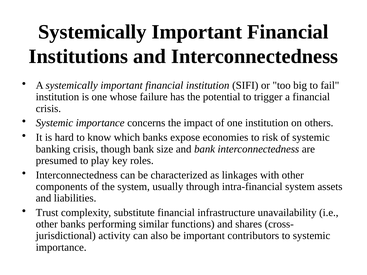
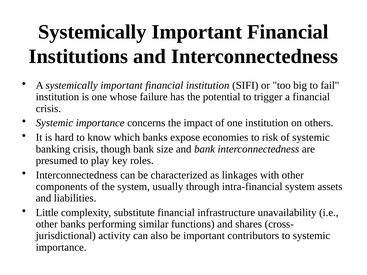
Trust: Trust -> Little
